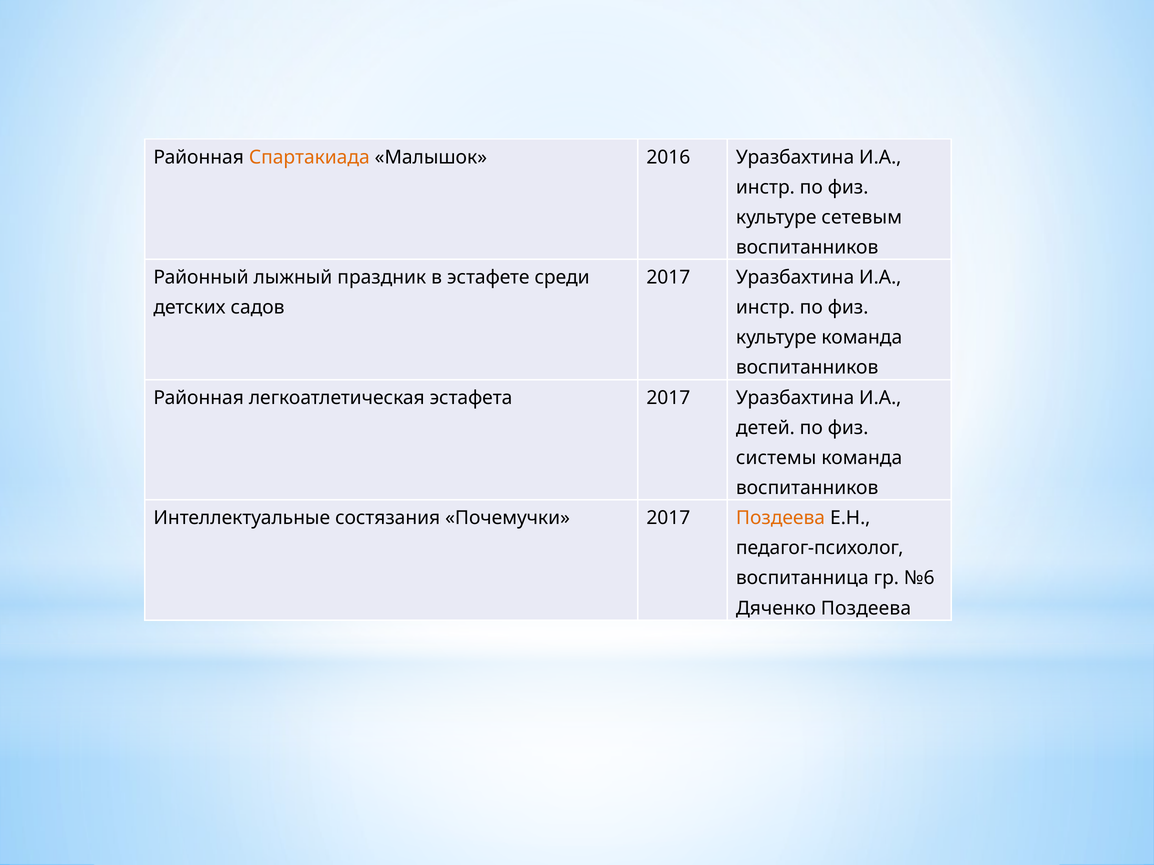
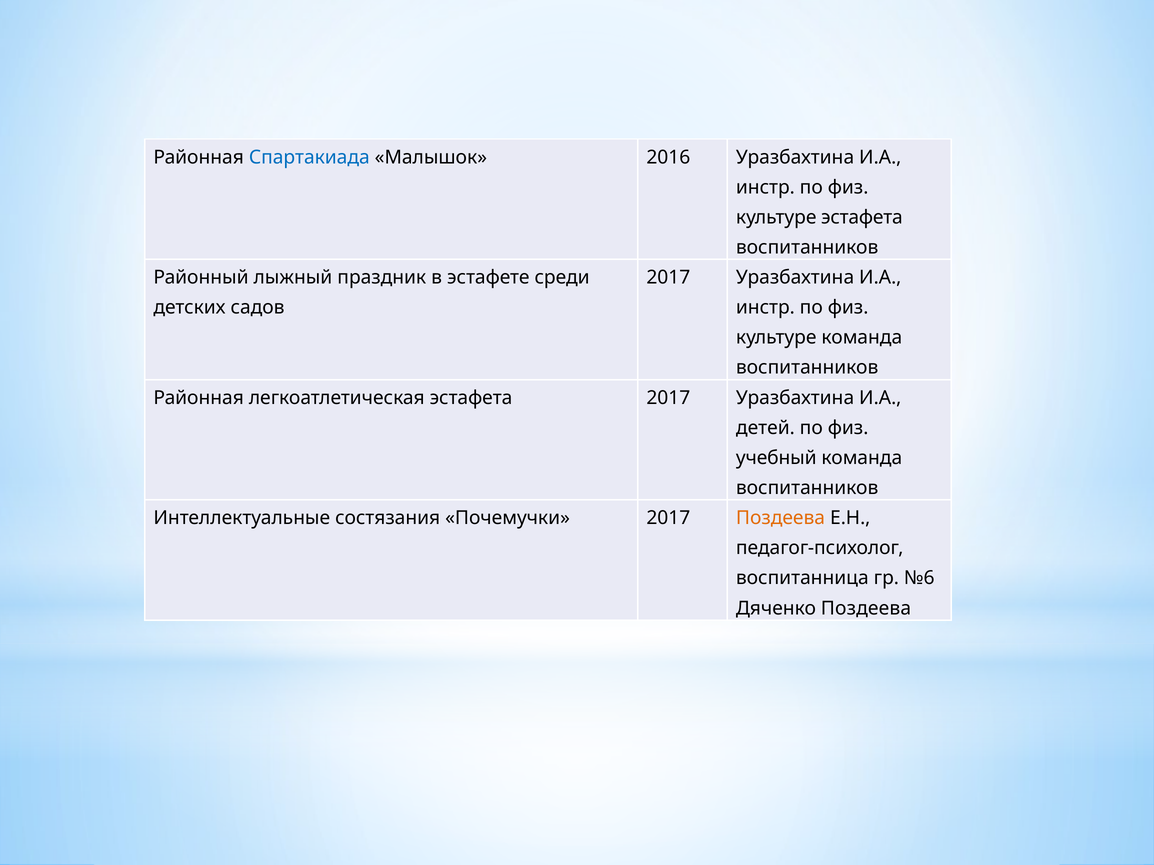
Спартакиада colour: orange -> blue
культуре сетевым: сетевым -> эстафета
системы: системы -> учебный
